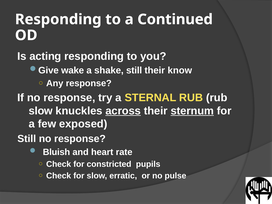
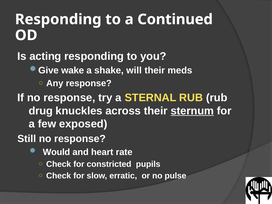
shake still: still -> will
know: know -> meds
slow at (41, 111): slow -> drug
across underline: present -> none
Bluish: Bluish -> Would
